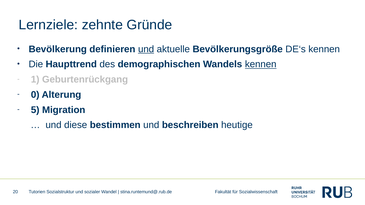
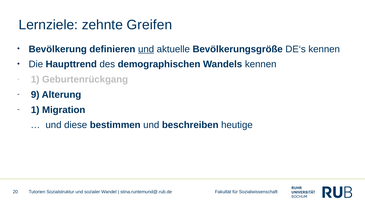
Gründe: Gründe -> Greifen
kennen at (261, 64) underline: present -> none
0: 0 -> 9
5 at (35, 110): 5 -> 1
